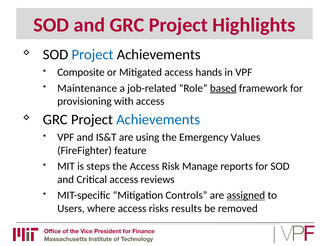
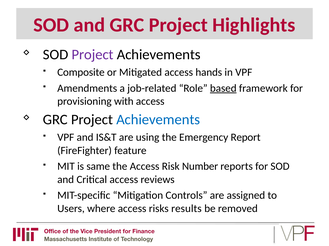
Project at (93, 55) colour: blue -> purple
Maintenance: Maintenance -> Amendments
Values: Values -> Report
steps: steps -> same
Manage: Manage -> Number
assigned underline: present -> none
